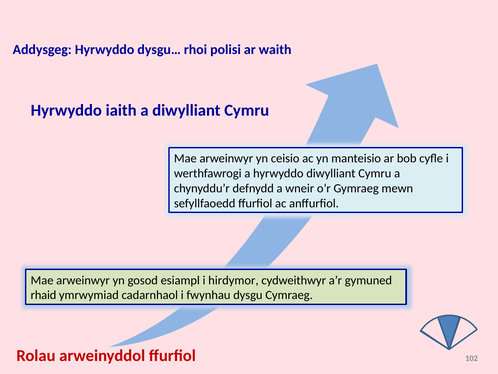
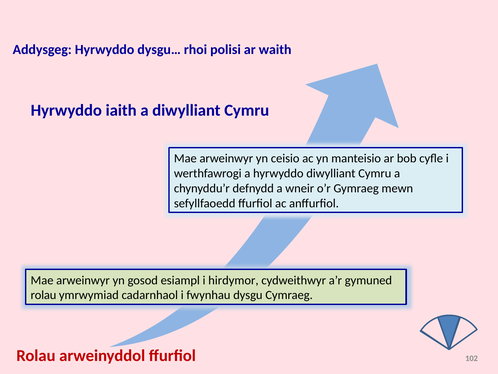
rhaid at (43, 295): rhaid -> rolau
